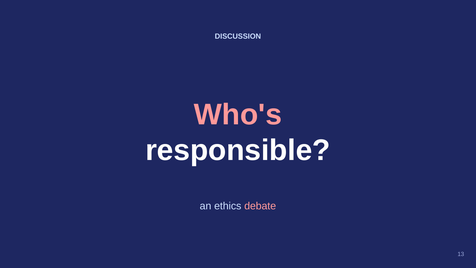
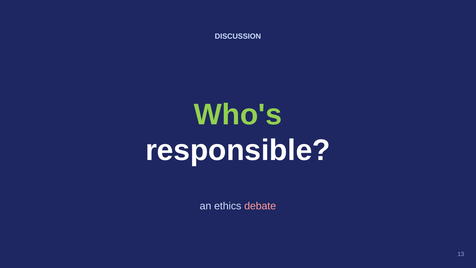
Who's colour: pink -> light green
